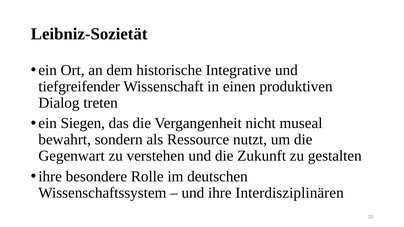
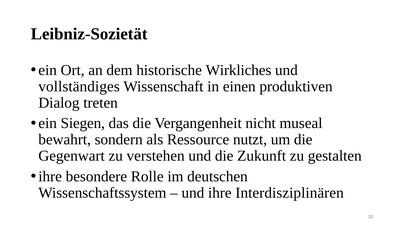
Integrative: Integrative -> Wirkliches
tiefgreifender: tiefgreifender -> vollständiges
